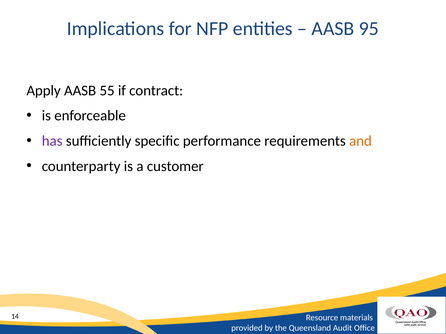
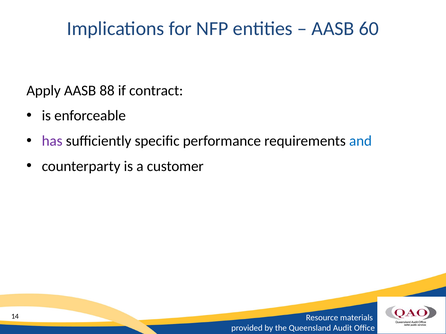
95: 95 -> 60
55: 55 -> 88
and colour: orange -> blue
